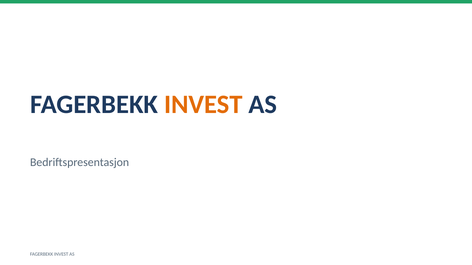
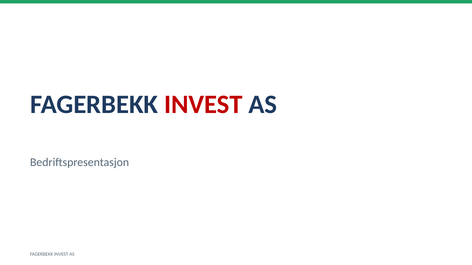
INVEST at (203, 105) colour: orange -> red
